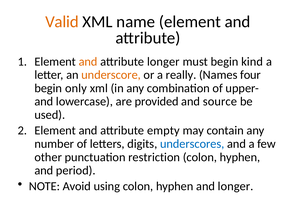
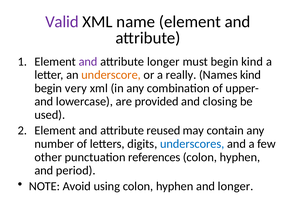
Valid colour: orange -> purple
and at (88, 62) colour: orange -> purple
Names four: four -> kind
only: only -> very
source: source -> closing
empty: empty -> reused
restriction: restriction -> references
